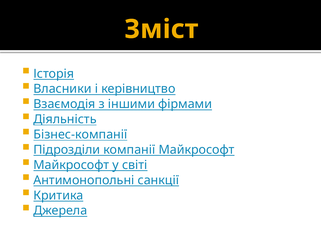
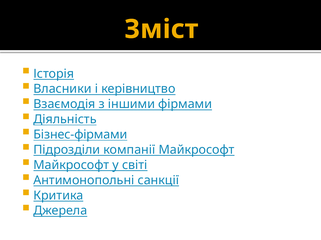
Бізнес-компанії: Бізнес-компанії -> Бізнес-фірмами
